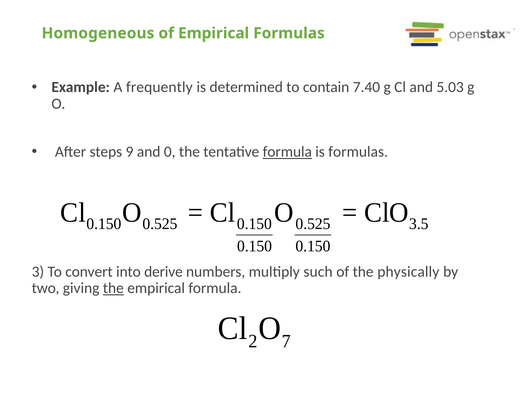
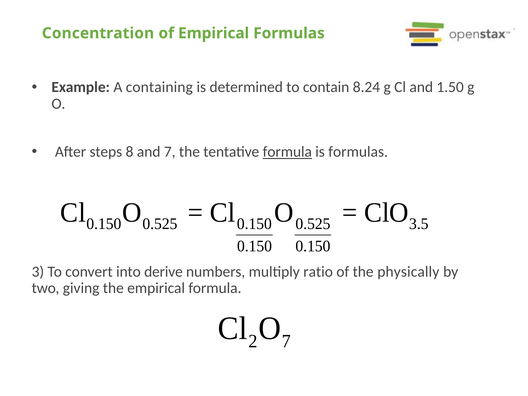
Homogeneous: Homogeneous -> Concentration
frequently: frequently -> containing
7.40: 7.40 -> 8.24
5.03: 5.03 -> 1.50
9: 9 -> 8
and 0: 0 -> 7
such: such -> ratio
the at (113, 288) underline: present -> none
